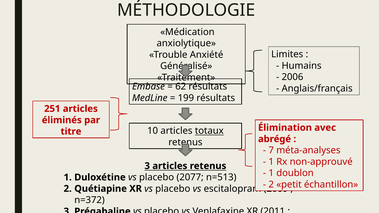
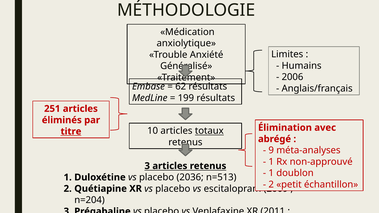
titre underline: none -> present
7: 7 -> 9
2077: 2077 -> 2036
n=372: n=372 -> n=204
